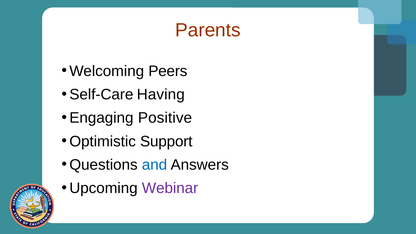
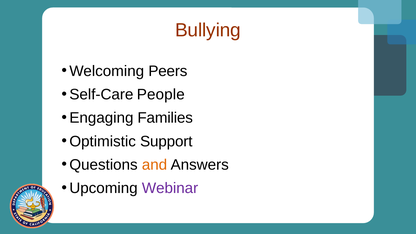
Parents: Parents -> Bullying
Having: Having -> People
Positive: Positive -> Families
and colour: blue -> orange
